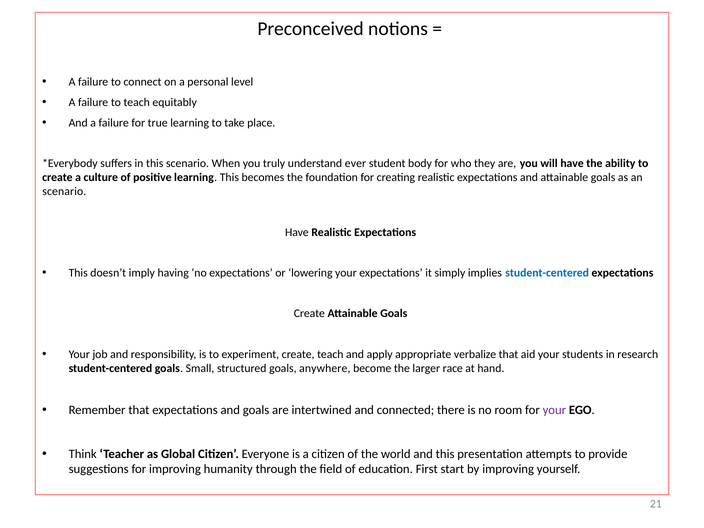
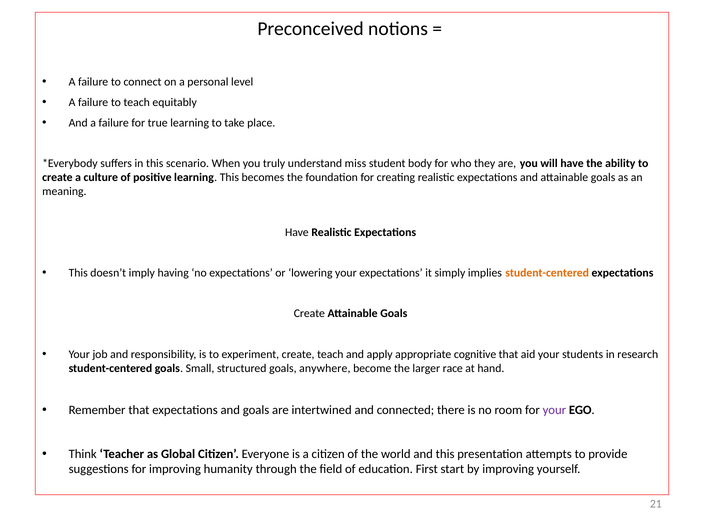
ever: ever -> miss
scenario at (64, 192): scenario -> meaning
student-centered at (547, 273) colour: blue -> orange
verbalize: verbalize -> cognitive
